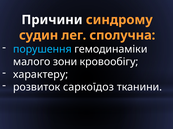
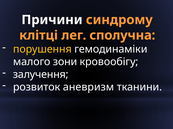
судин: судин -> клітці
порушення colour: light blue -> yellow
характеру: характеру -> залучення
саркоїдоз: саркоїдоз -> аневризм
